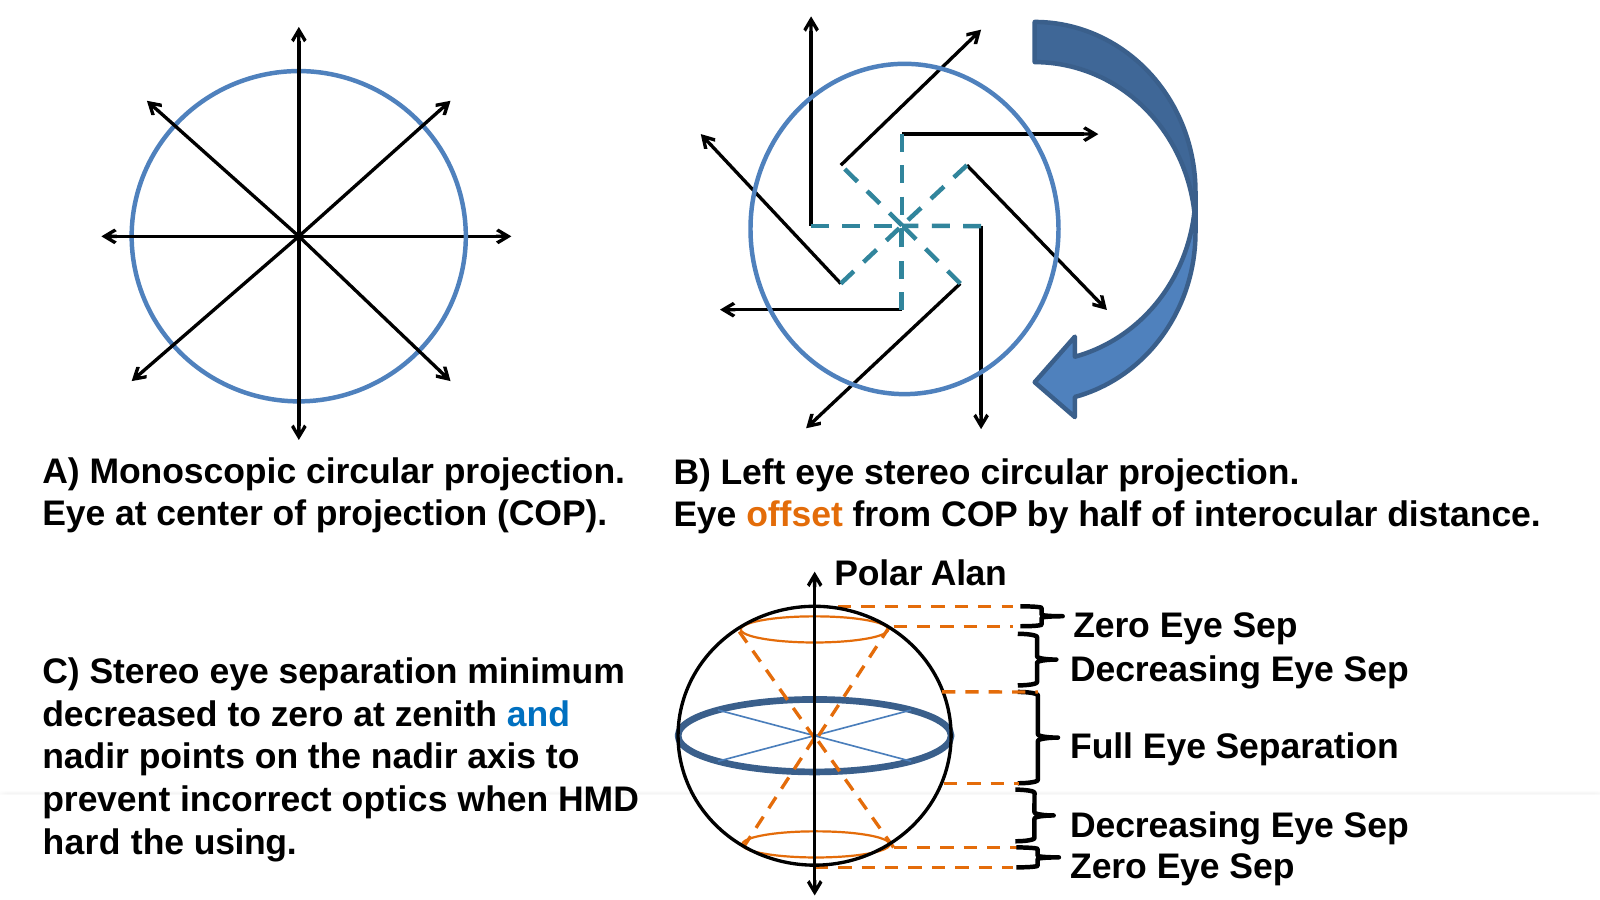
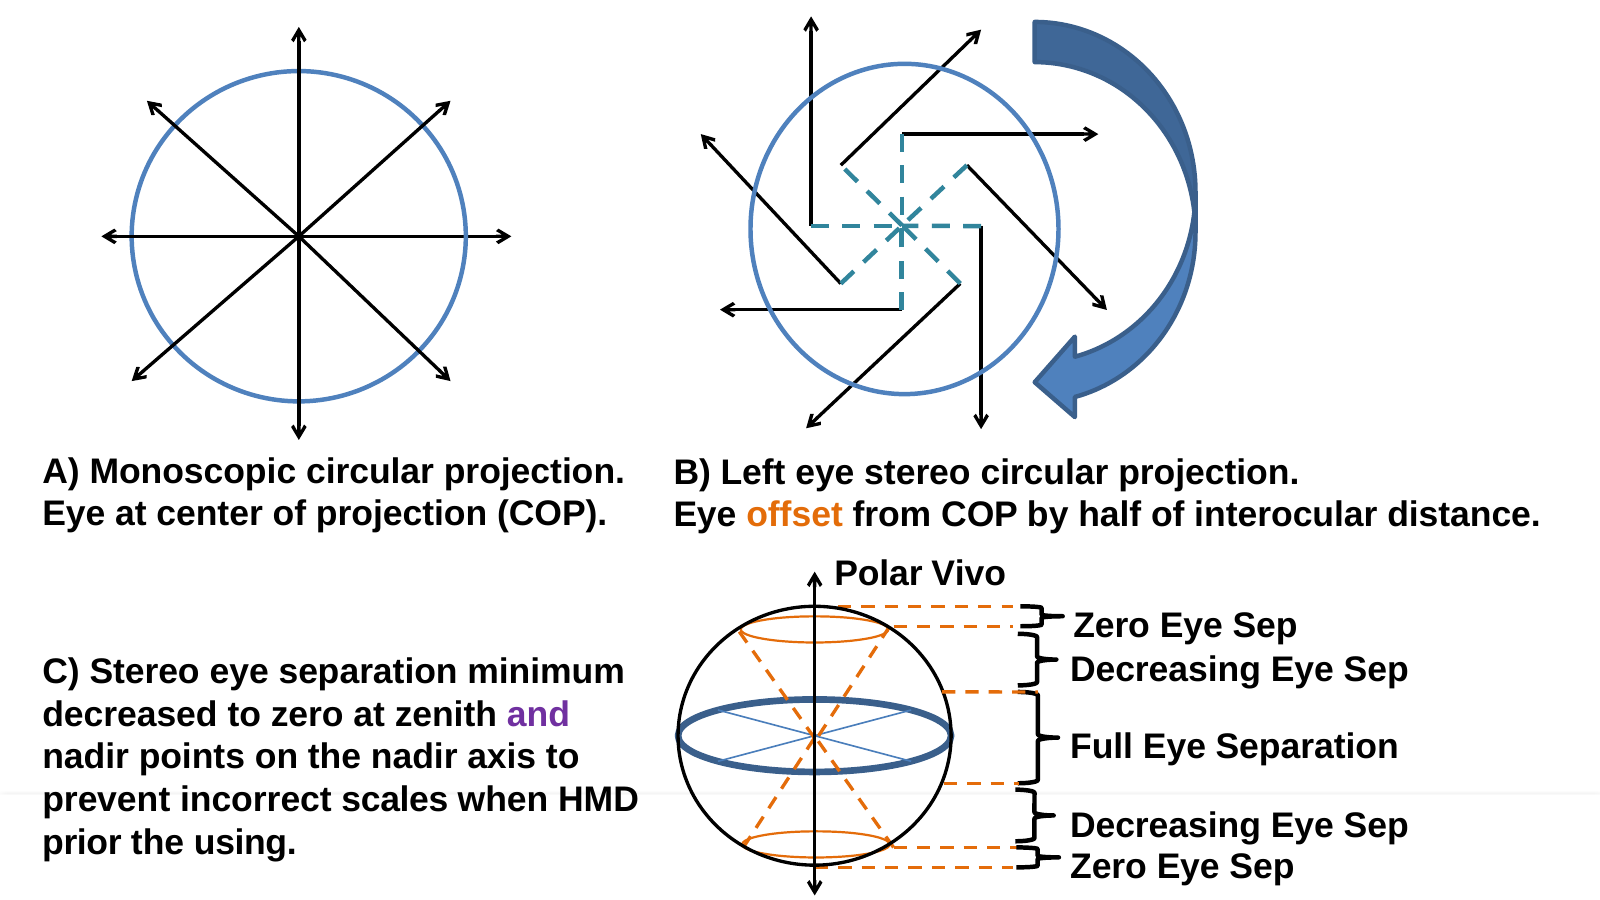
Alan: Alan -> Vivo
and at (538, 715) colour: blue -> purple
optics: optics -> scales
hard: hard -> prior
